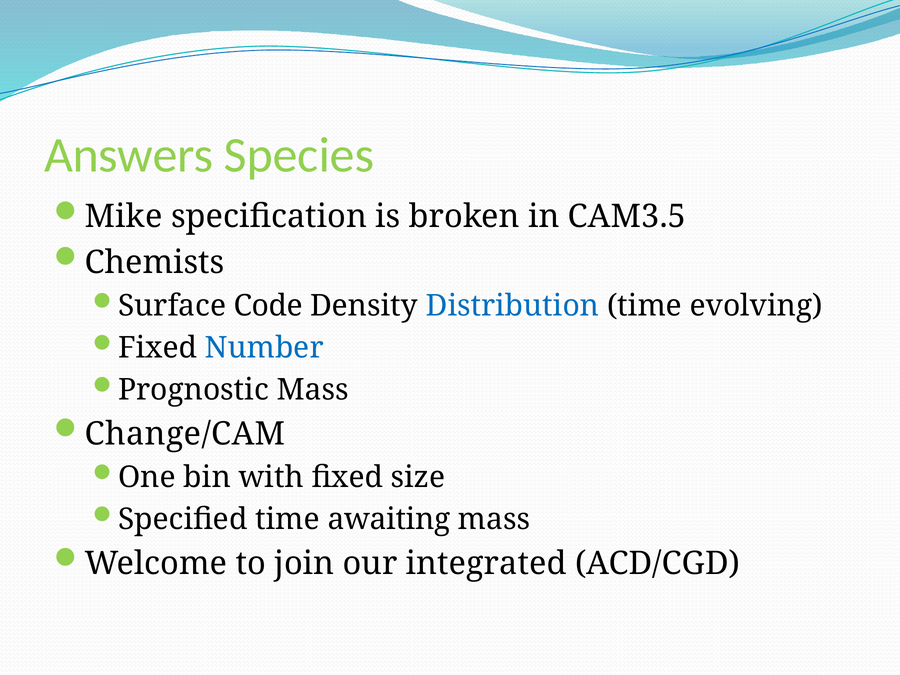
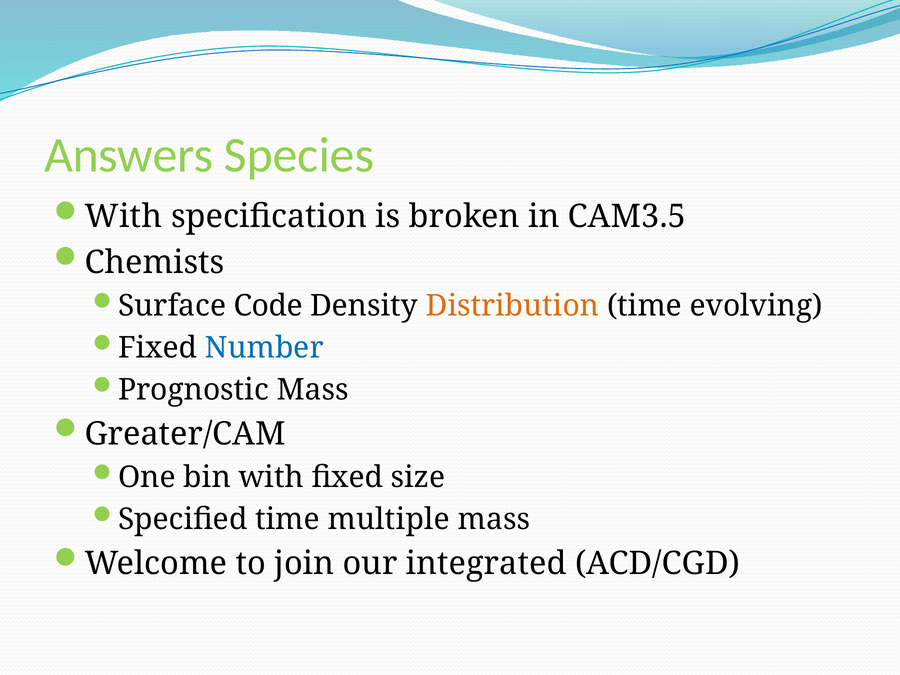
Mike at (124, 217): Mike -> With
Distribution colour: blue -> orange
Change/CAM: Change/CAM -> Greater/CAM
awaiting: awaiting -> multiple
